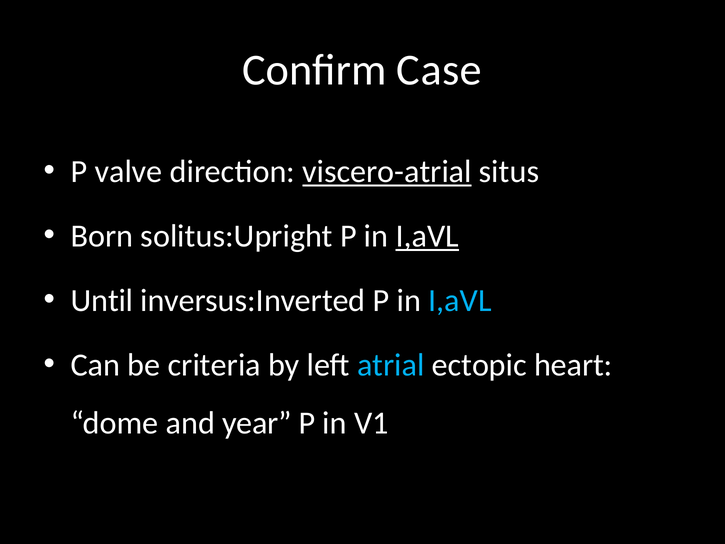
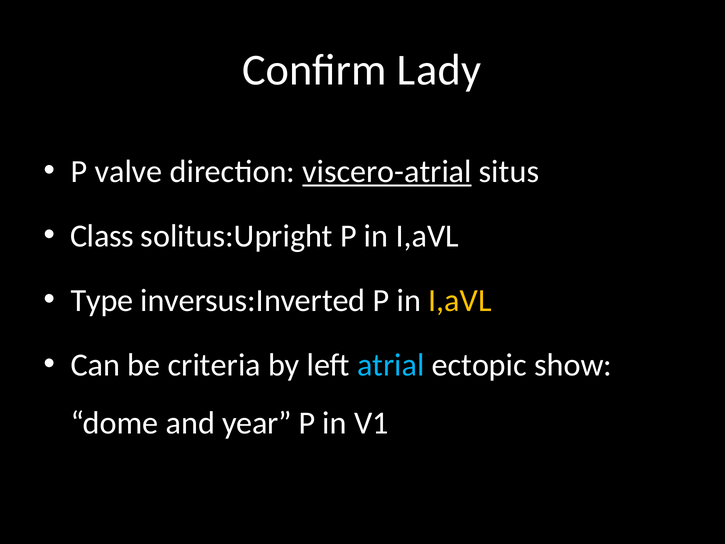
Case: Case -> Lady
Born: Born -> Class
I,aVL at (427, 236) underline: present -> none
Until: Until -> Type
I,aVL at (460, 300) colour: light blue -> yellow
heart: heart -> show
